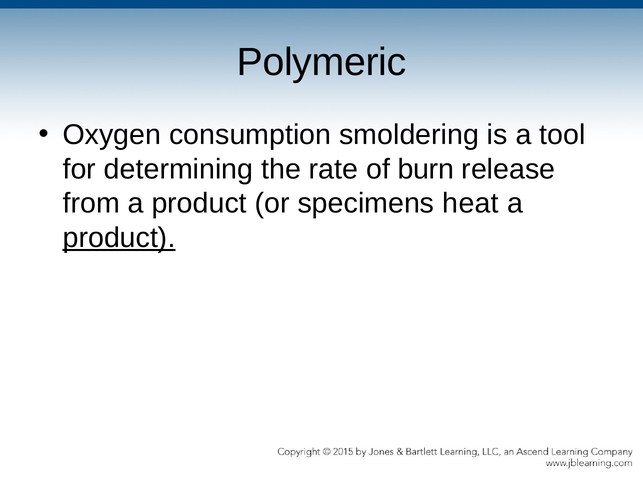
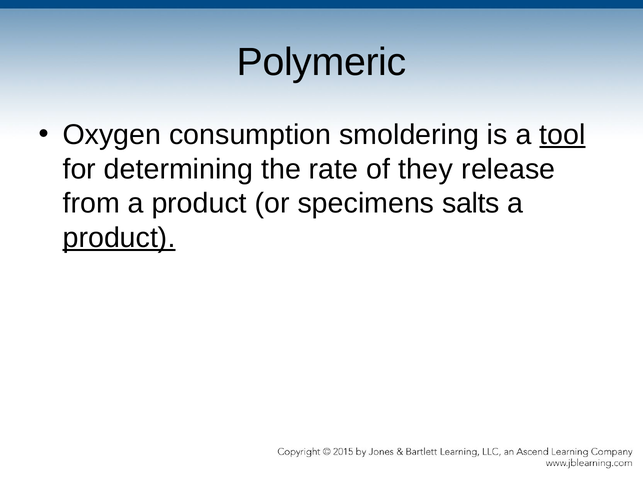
tool underline: none -> present
burn: burn -> they
heat: heat -> salts
